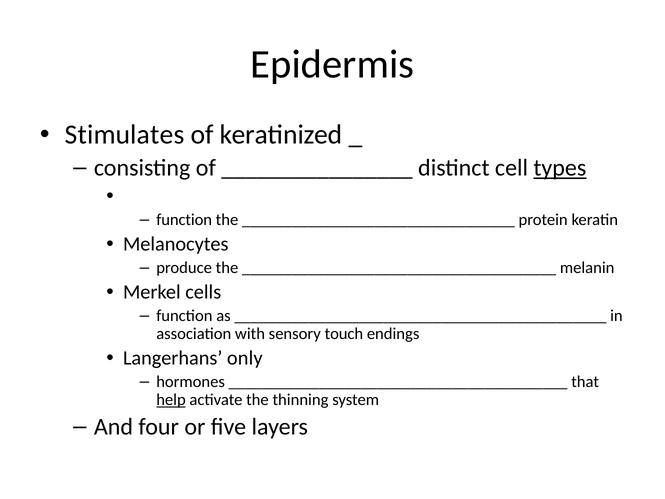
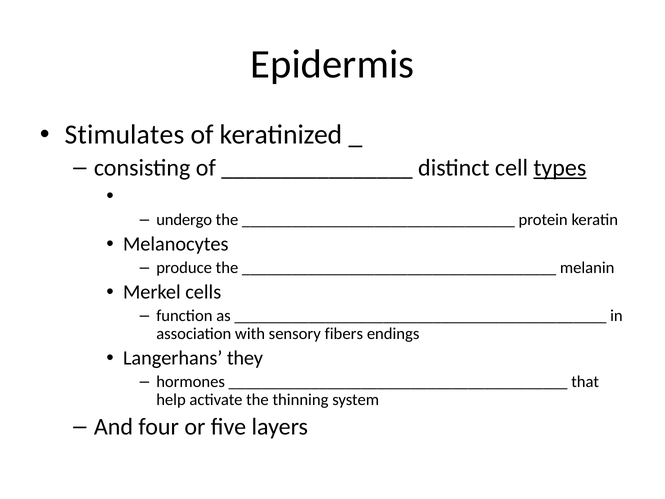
function at (184, 220): function -> undergo
touch: touch -> fibers
only: only -> they
help underline: present -> none
